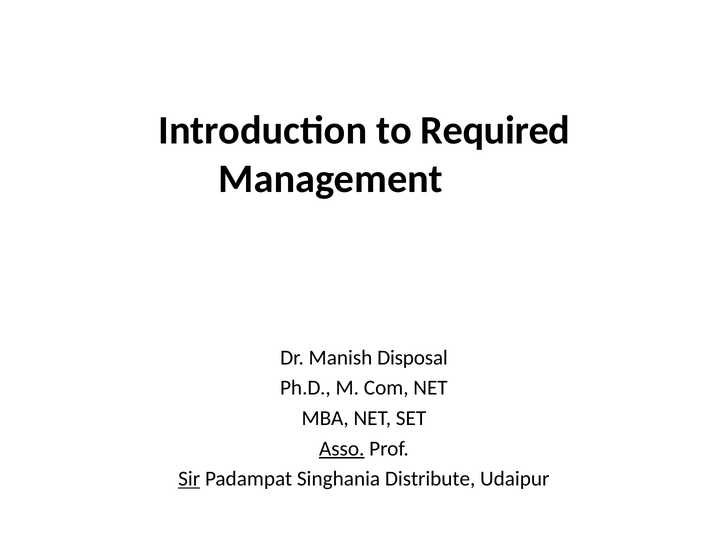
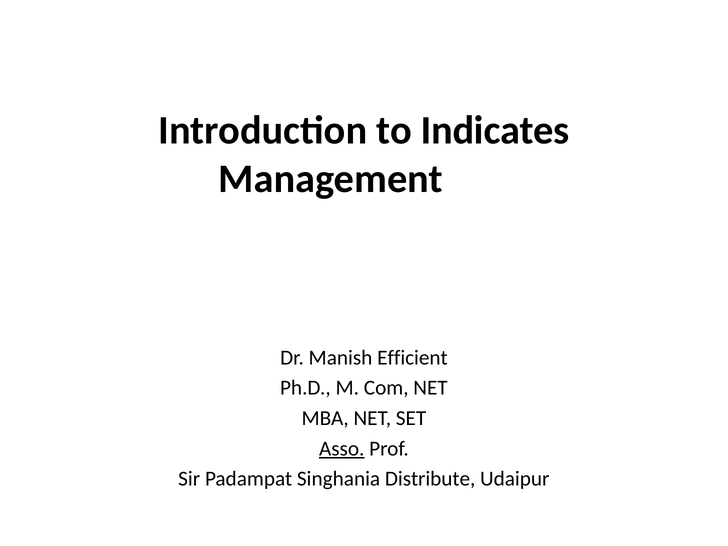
Required: Required -> Indicates
Disposal: Disposal -> Efficient
Sir underline: present -> none
